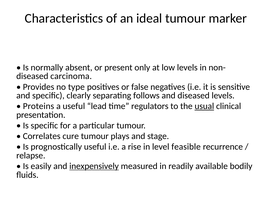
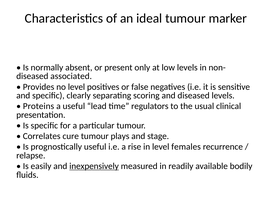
carcinoma: carcinoma -> associated
no type: type -> level
follows: follows -> scoring
usual underline: present -> none
feasible: feasible -> females
